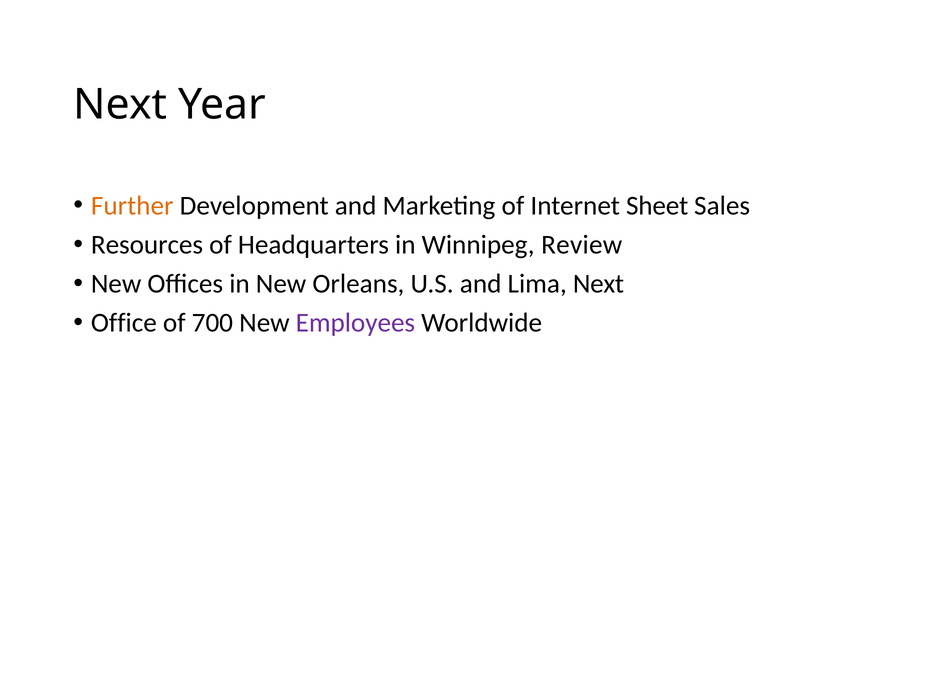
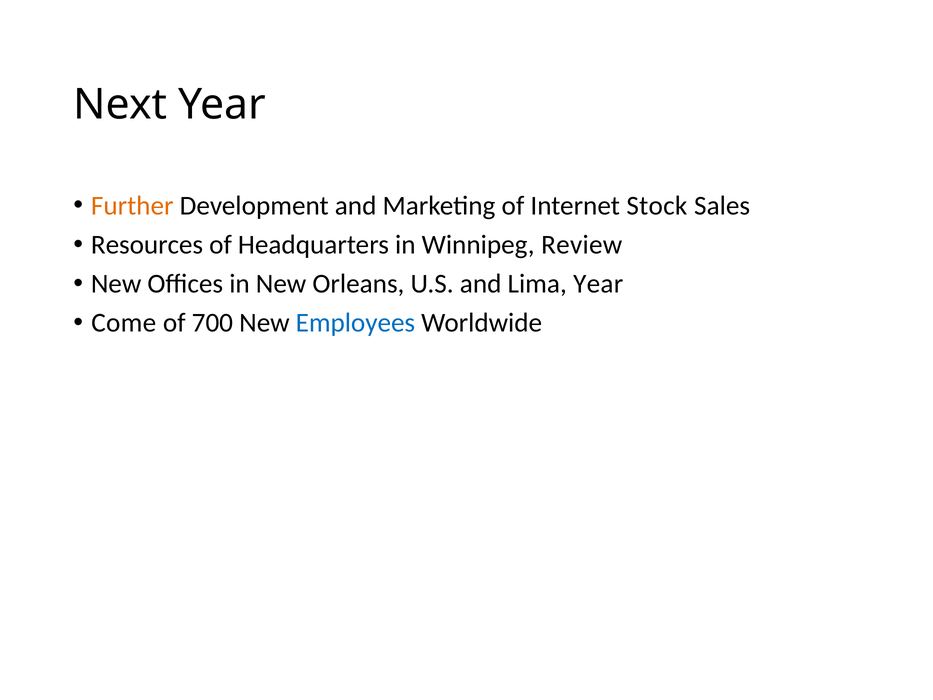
Sheet: Sheet -> Stock
Lima Next: Next -> Year
Office: Office -> Come
Employees colour: purple -> blue
